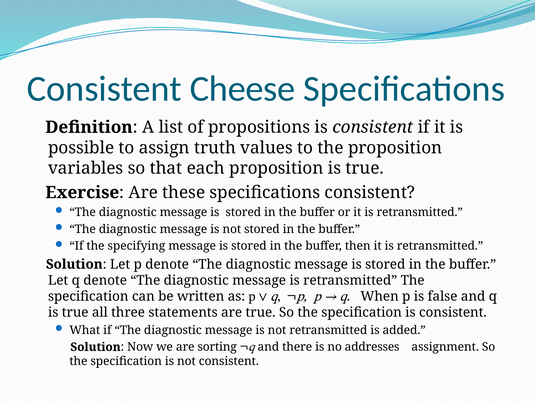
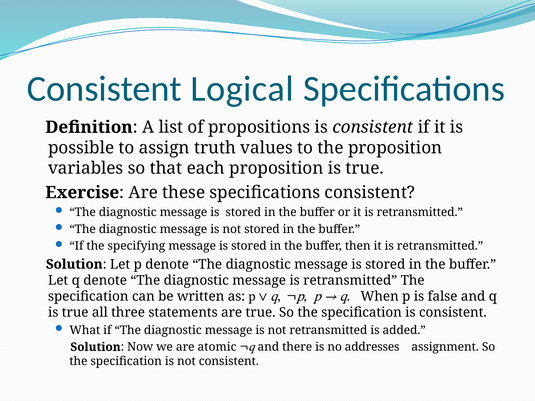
Cheese: Cheese -> Logical
sorting: sorting -> atomic
